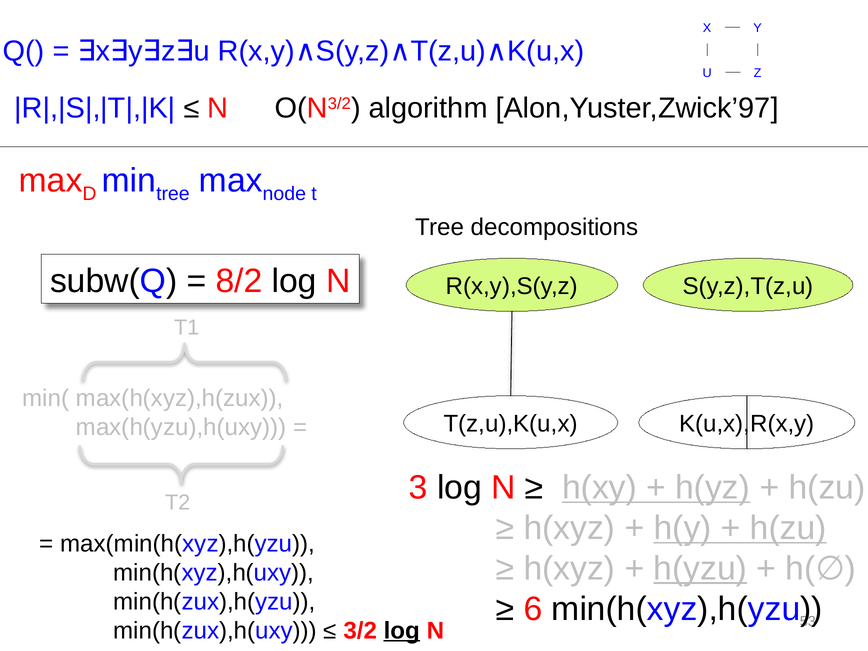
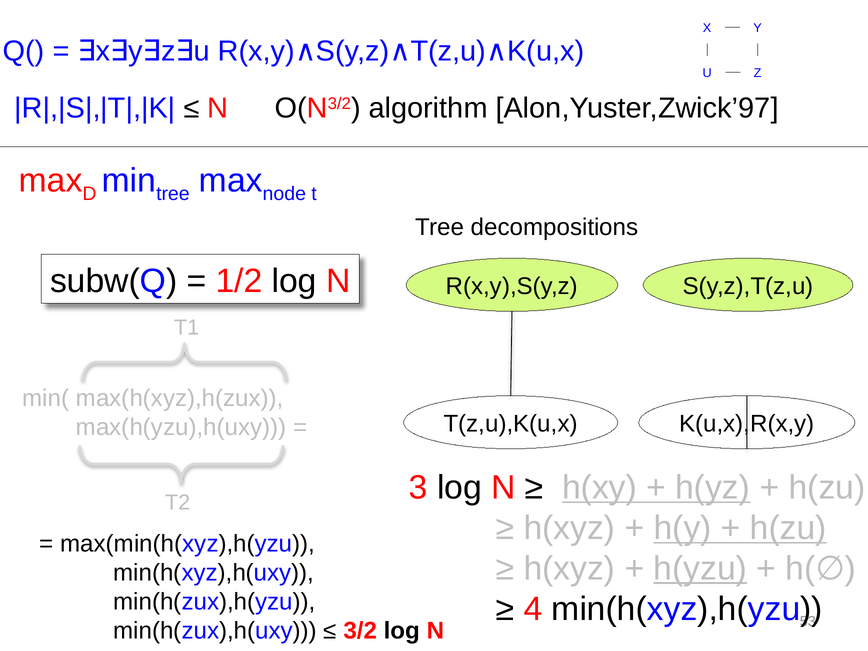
8/2: 8/2 -> 1/2
6: 6 -> 4
log at (402, 631) underline: present -> none
